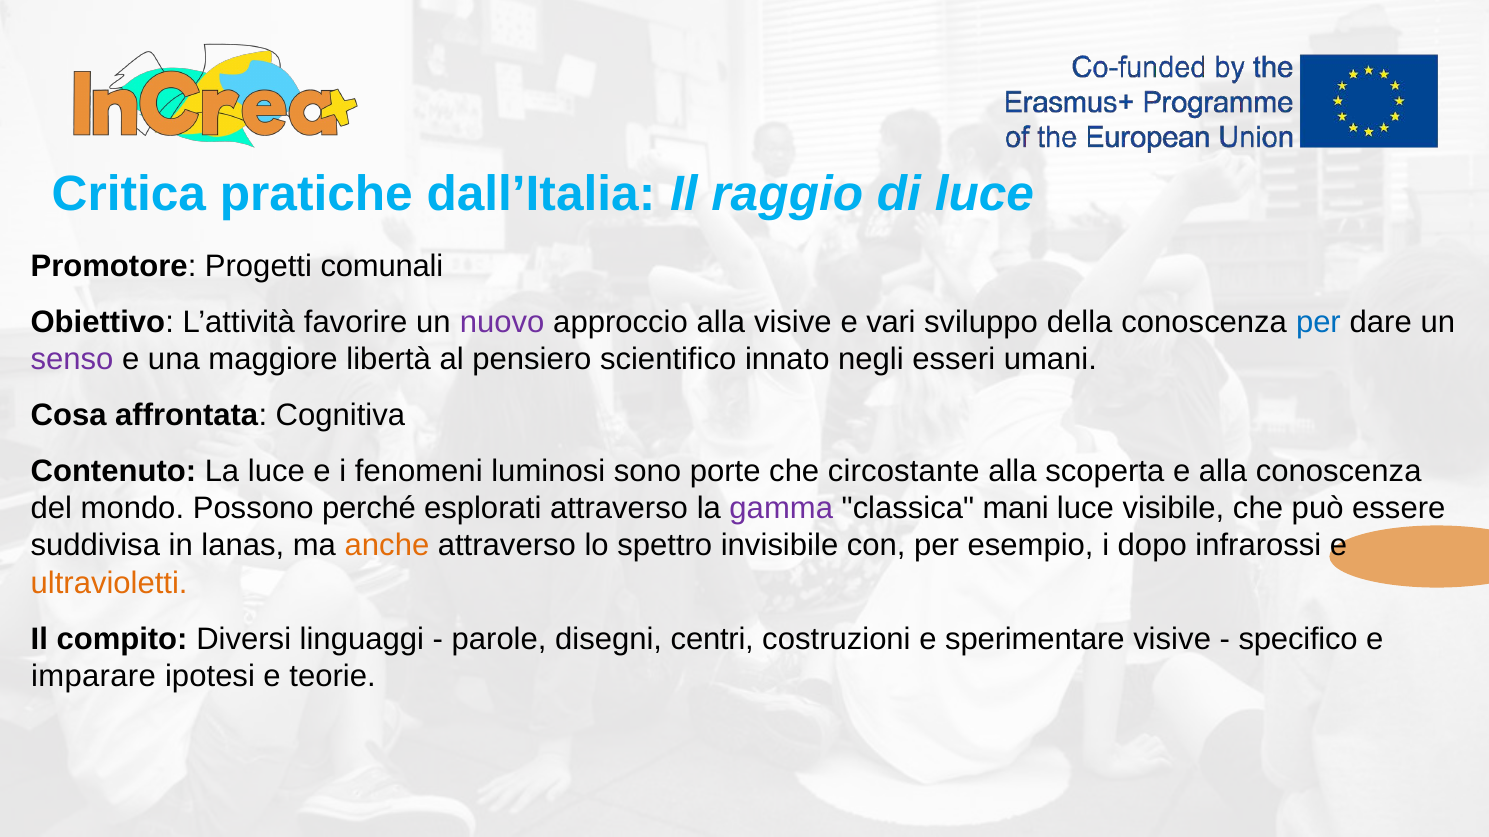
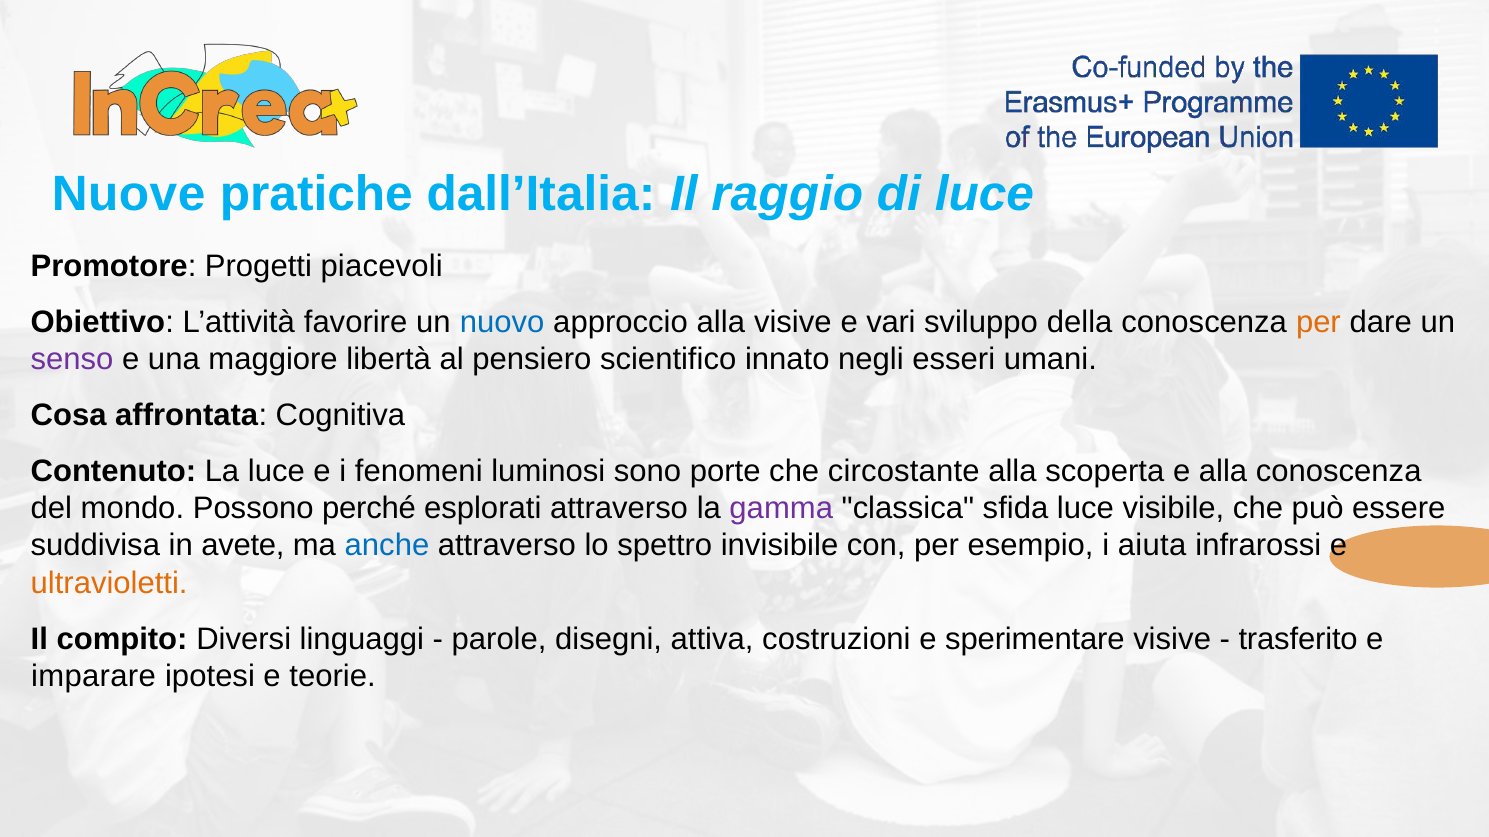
Critica: Critica -> Nuove
comunali: comunali -> piacevoli
nuovo colour: purple -> blue
per at (1318, 323) colour: blue -> orange
mani: mani -> sfida
lanas: lanas -> avete
anche colour: orange -> blue
dopo: dopo -> aiuta
centri: centri -> attiva
specifico: specifico -> trasferito
